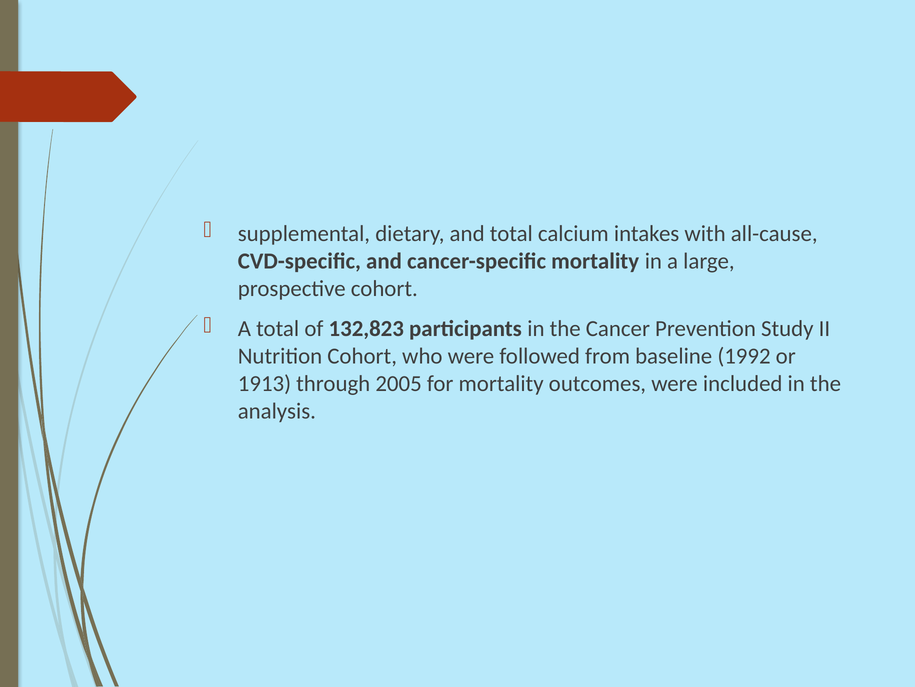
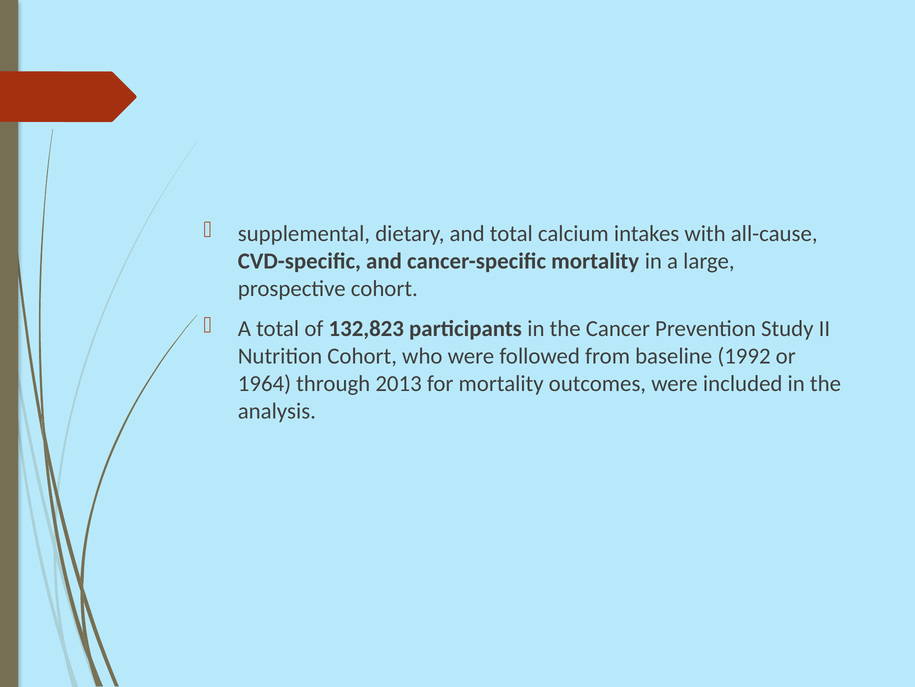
1913: 1913 -> 1964
2005: 2005 -> 2013
